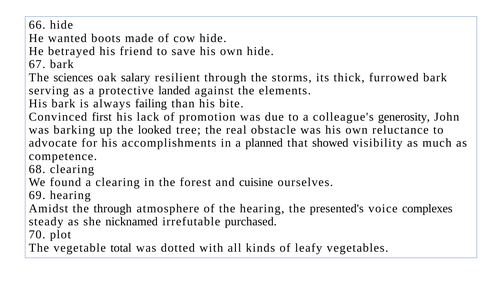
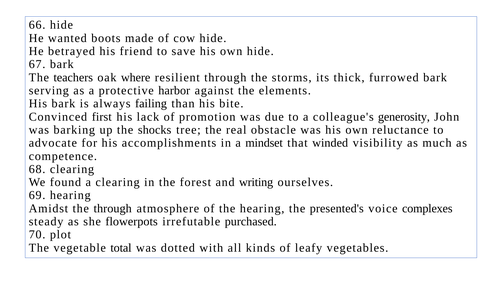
sciences: sciences -> teachers
salary: salary -> where
landed: landed -> harbor
looked: looked -> shocks
planned: planned -> mindset
showed: showed -> winded
cuisine: cuisine -> writing
nicknamed: nicknamed -> flowerpots
